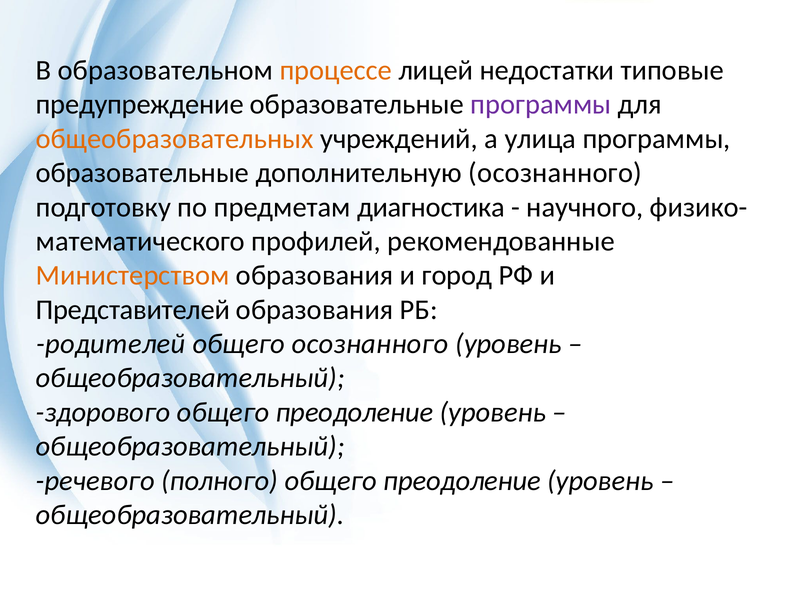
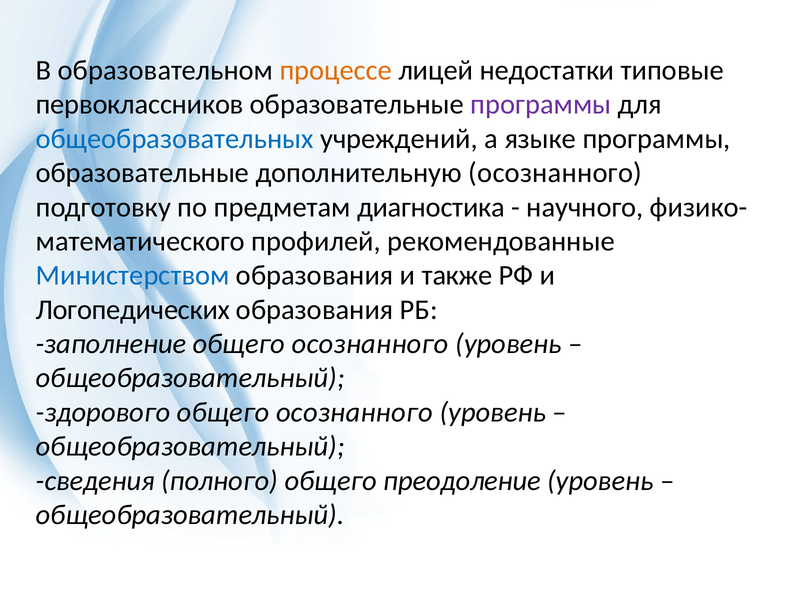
предупреждение: предупреждение -> первоклассников
общеобразовательных colour: orange -> blue
улица: улица -> языке
Министерством colour: orange -> blue
город: город -> также
Представителей: Представителей -> Логопедических
родителей: родителей -> заполнение
преодоление at (355, 413): преодоление -> осознанного
речевого: речевого -> сведения
